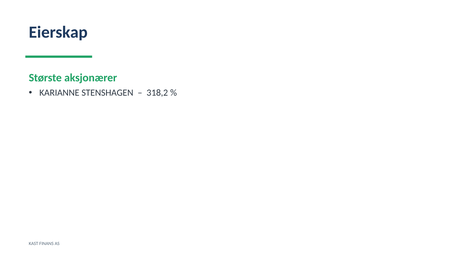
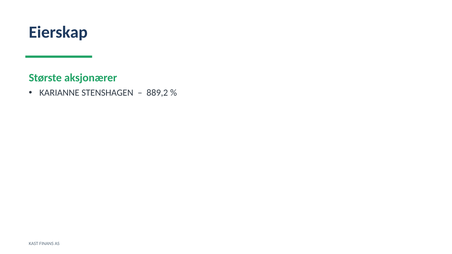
318,2: 318,2 -> 889,2
